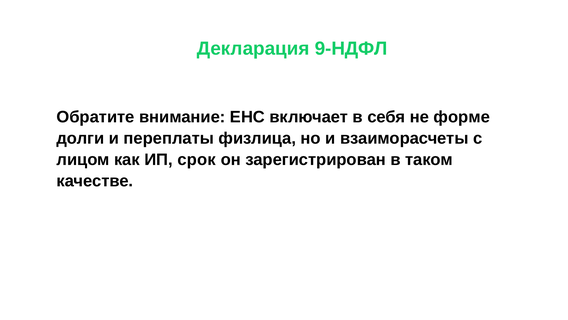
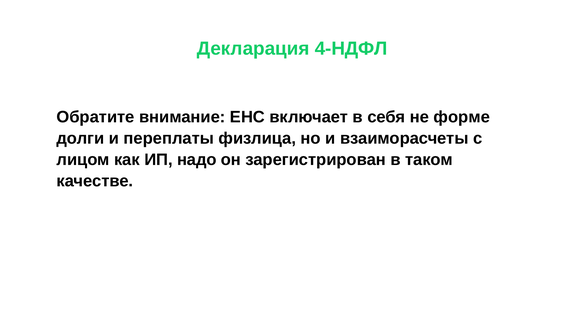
9-НДФЛ: 9-НДФЛ -> 4-НДФЛ
срок: срок -> надо
